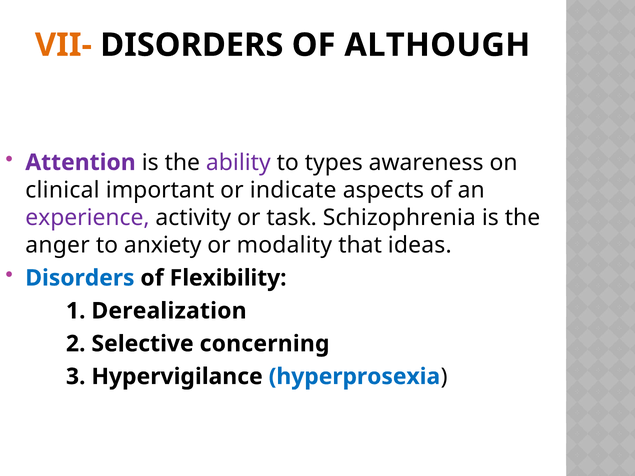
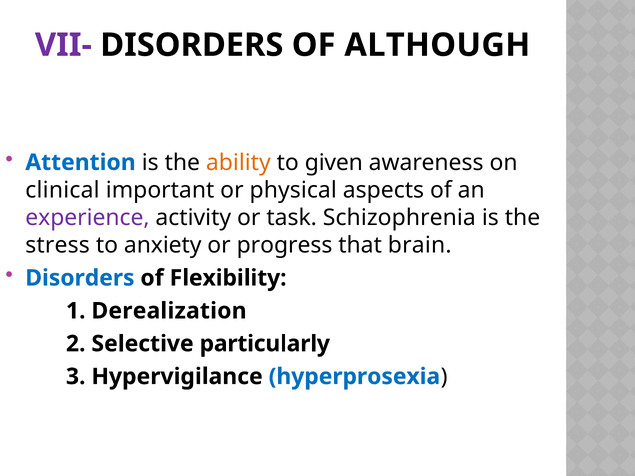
VII- colour: orange -> purple
Attention colour: purple -> blue
ability colour: purple -> orange
types: types -> given
indicate: indicate -> physical
anger: anger -> stress
modality: modality -> progress
ideas: ideas -> brain
concerning: concerning -> particularly
